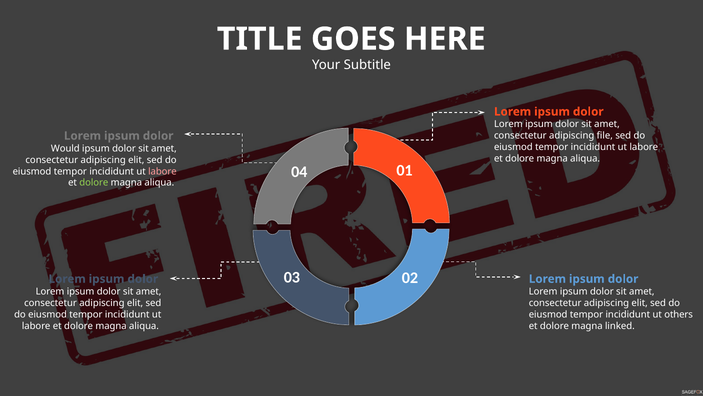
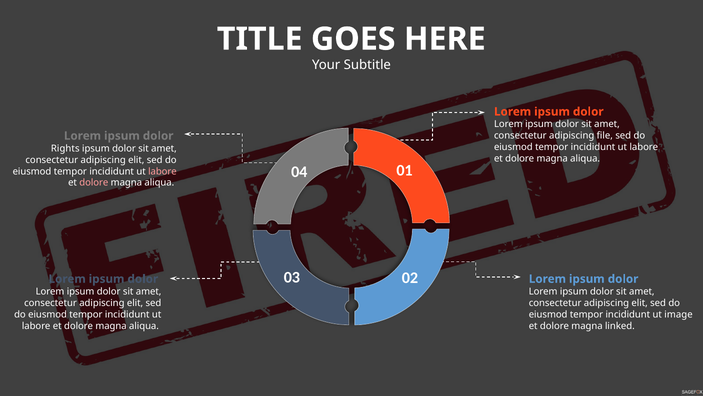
Would: Would -> Rights
dolore at (94, 183) colour: light green -> pink
others: others -> image
